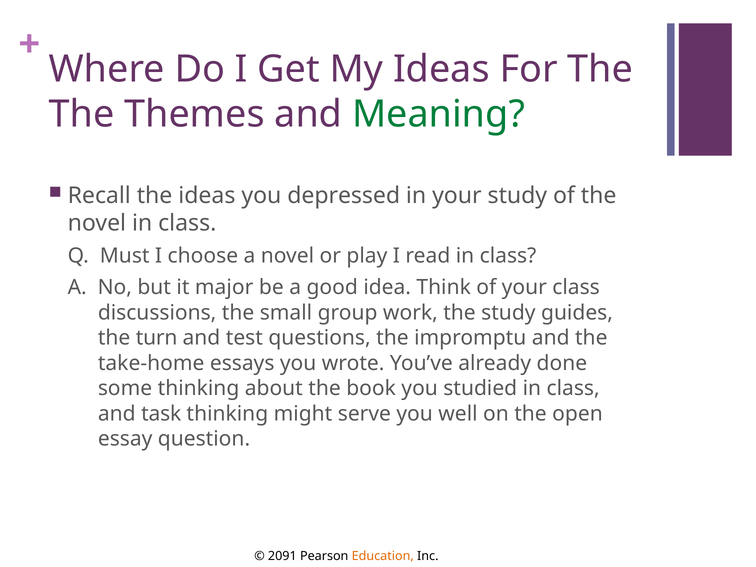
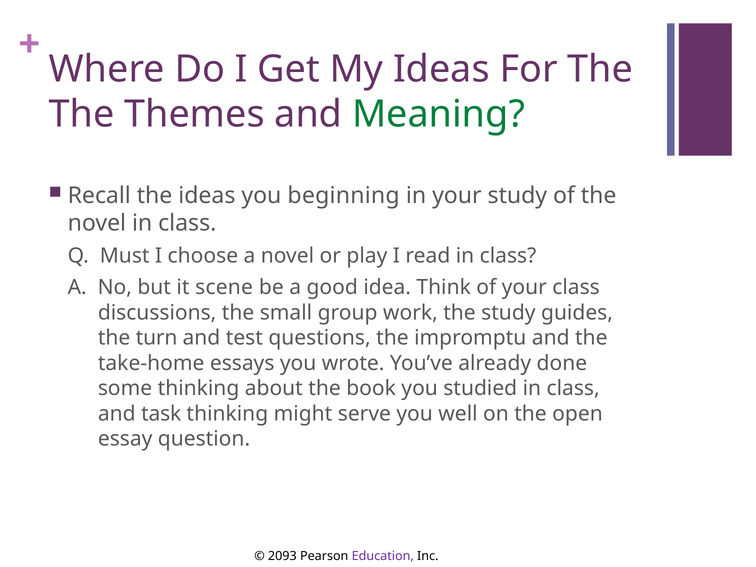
depressed: depressed -> beginning
major: major -> scene
2091: 2091 -> 2093
Education colour: orange -> purple
